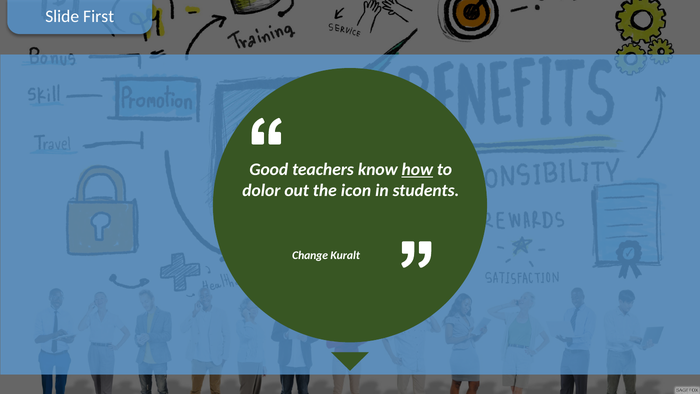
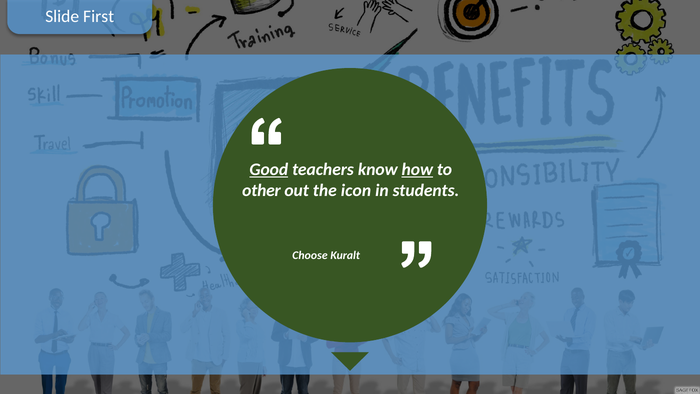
Good underline: none -> present
dolor: dolor -> other
Change: Change -> Choose
